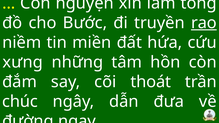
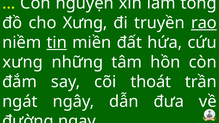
cho Bước: Bước -> Xưng
tin underline: none -> present
chúc: chúc -> ngát
